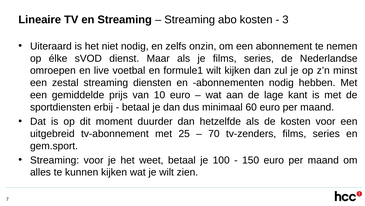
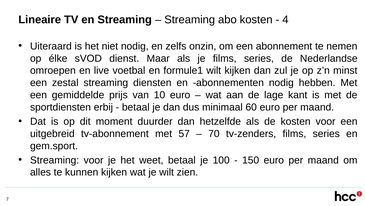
3: 3 -> 4
25: 25 -> 57
